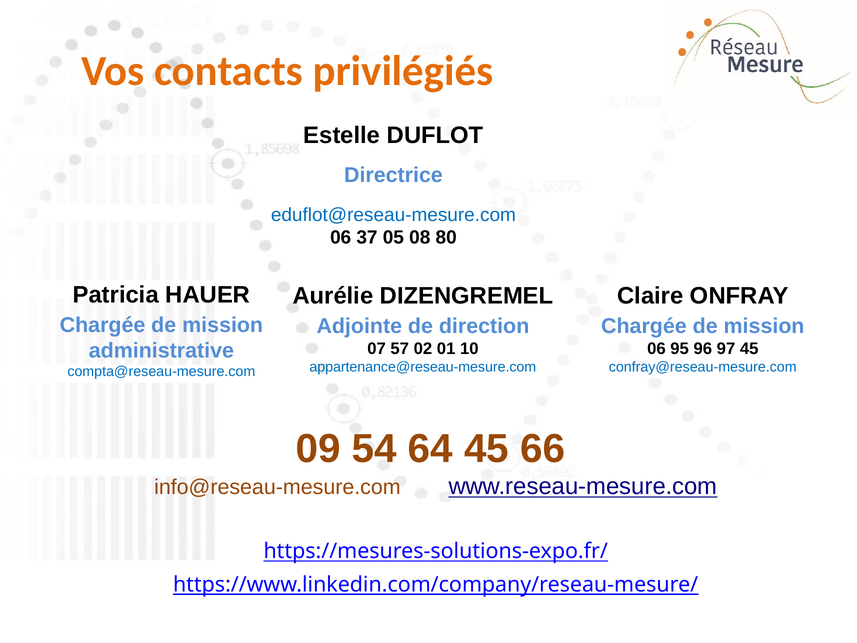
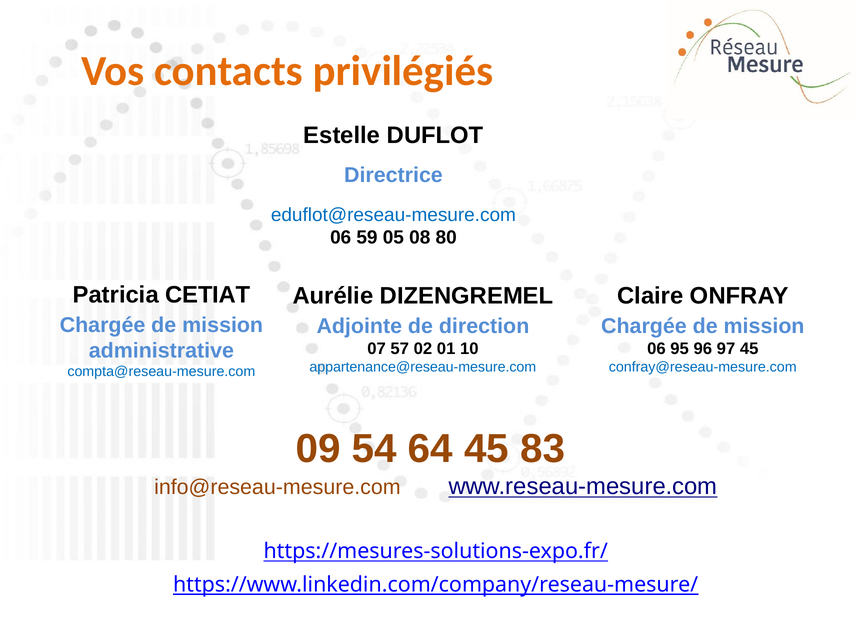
37: 37 -> 59
HAUER: HAUER -> CETIAT
66: 66 -> 83
